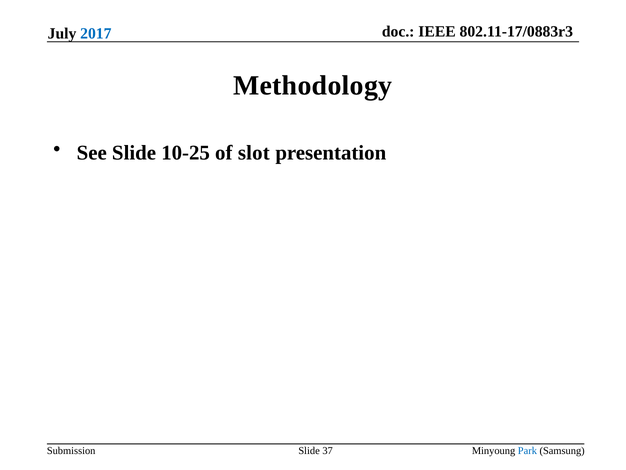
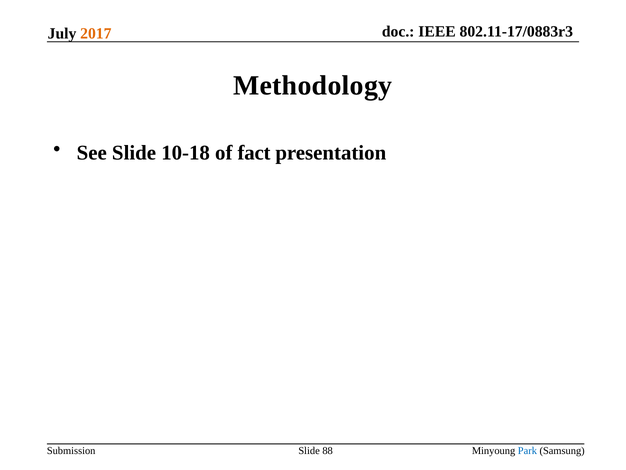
2017 colour: blue -> orange
10-25: 10-25 -> 10-18
slot: slot -> fact
37: 37 -> 88
